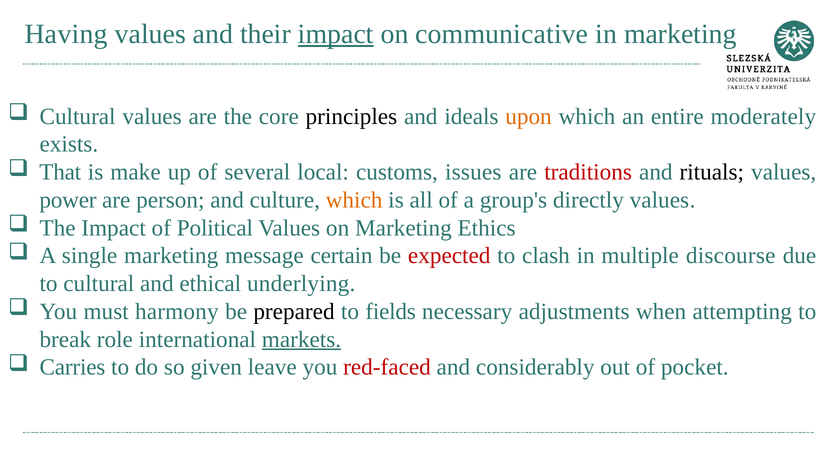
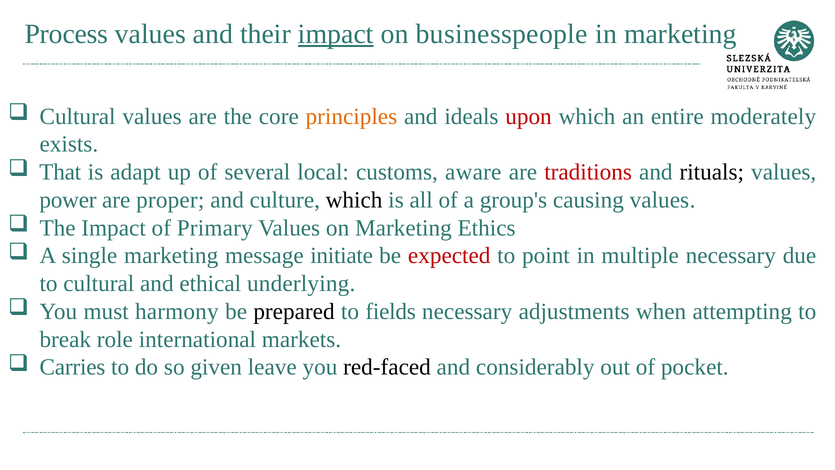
Having: Having -> Process
communicative: communicative -> businesspeople
principles colour: black -> orange
upon colour: orange -> red
make: make -> adapt
issues: issues -> aware
person: person -> proper
which at (354, 200) colour: orange -> black
directly: directly -> causing
Political: Political -> Primary
certain: certain -> initiate
clash: clash -> point
multiple discourse: discourse -> necessary
markets underline: present -> none
red-faced colour: red -> black
